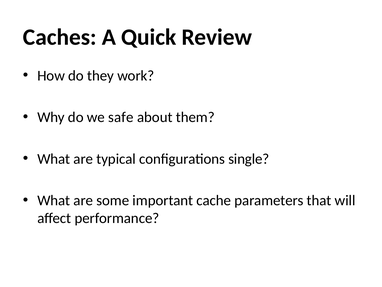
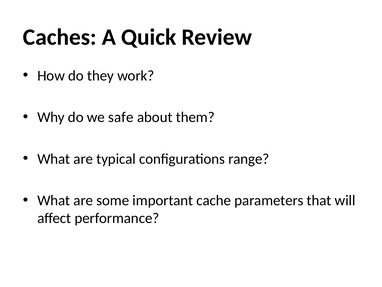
single: single -> range
